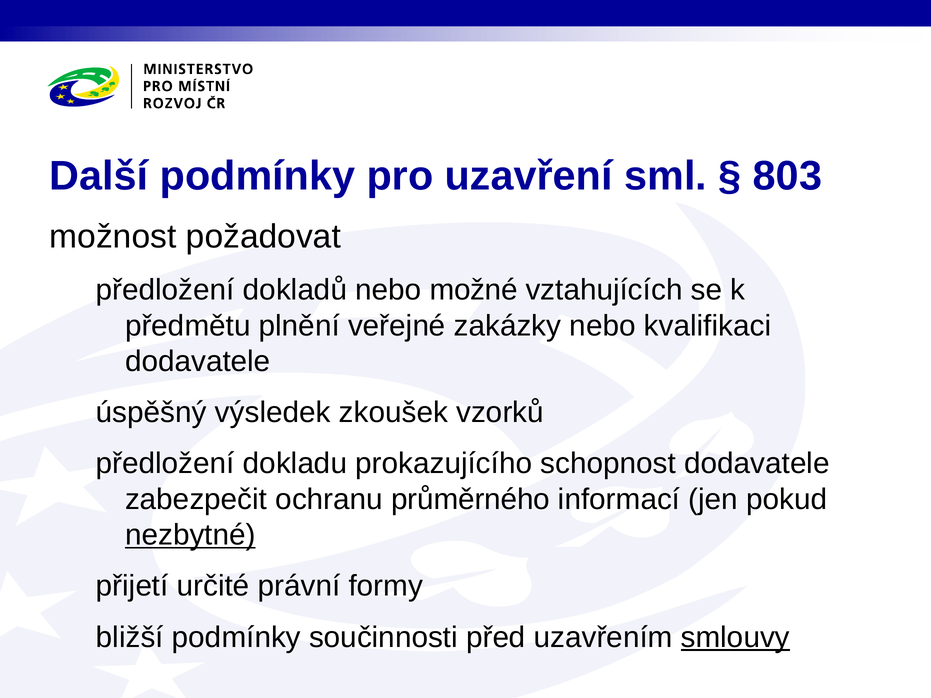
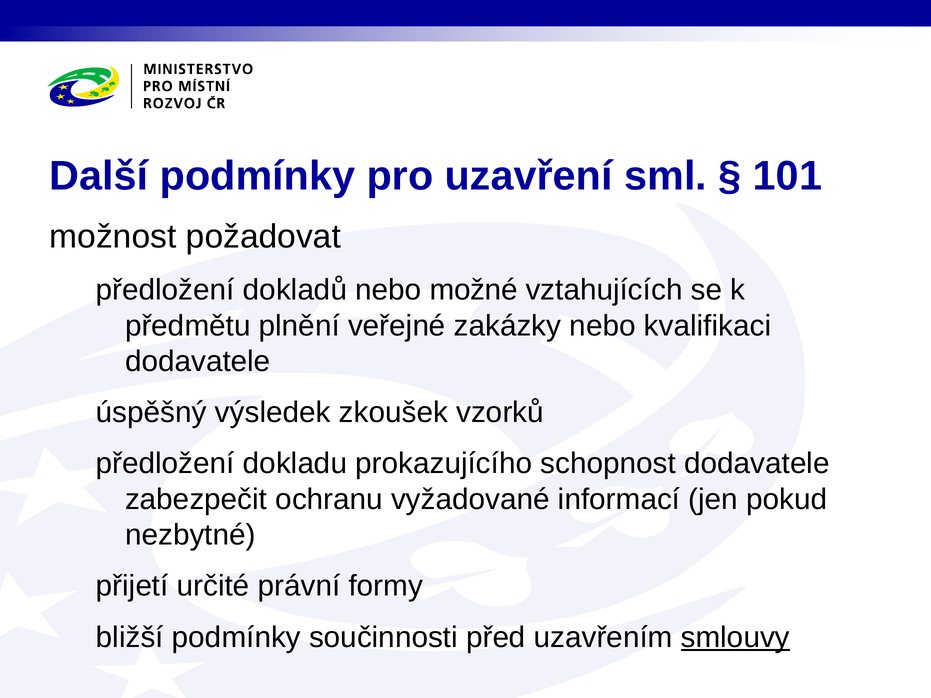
803: 803 -> 101
průměrného: průměrného -> vyžadované
nezbytné underline: present -> none
